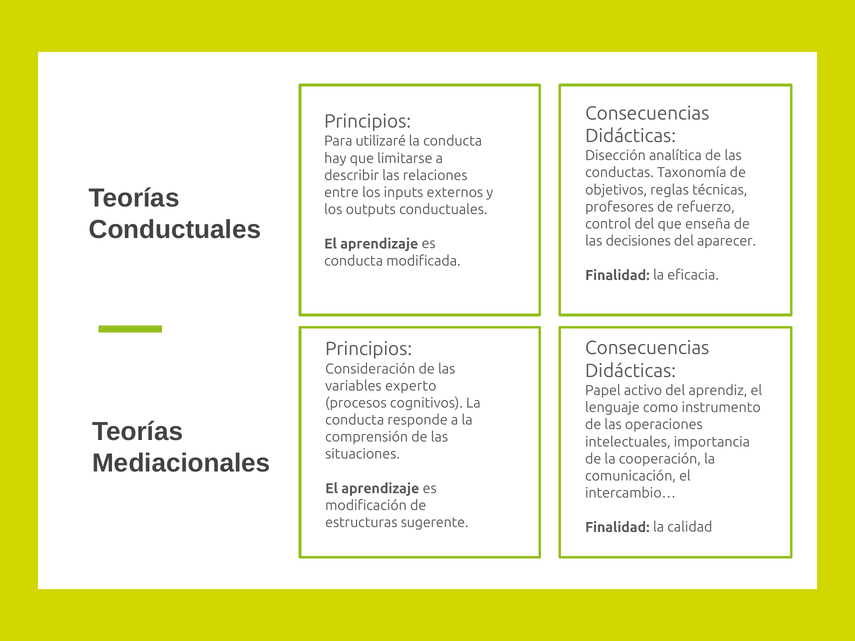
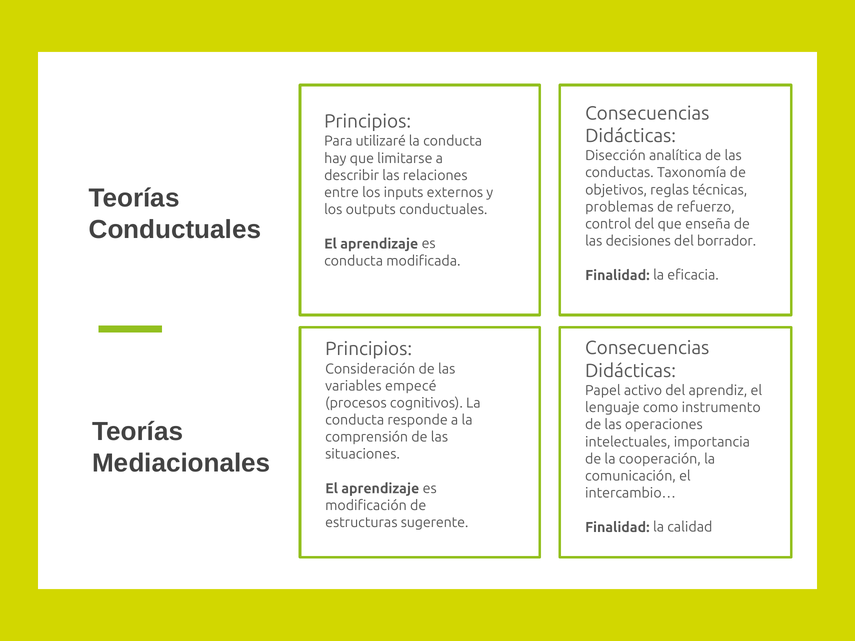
profesores: profesores -> problemas
aparecer: aparecer -> borrador
experto: experto -> empecé
